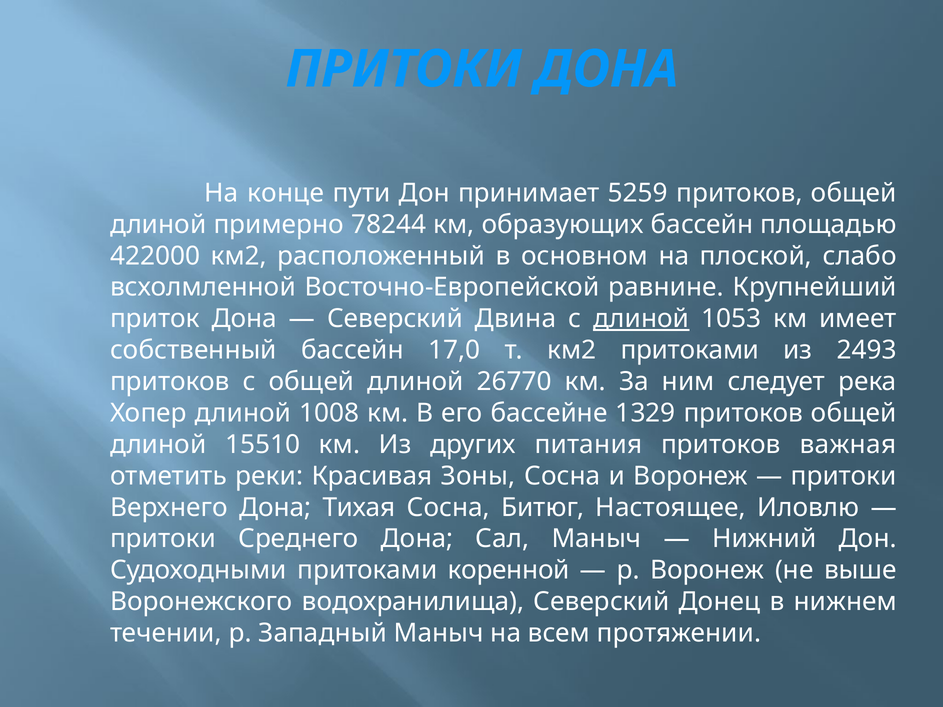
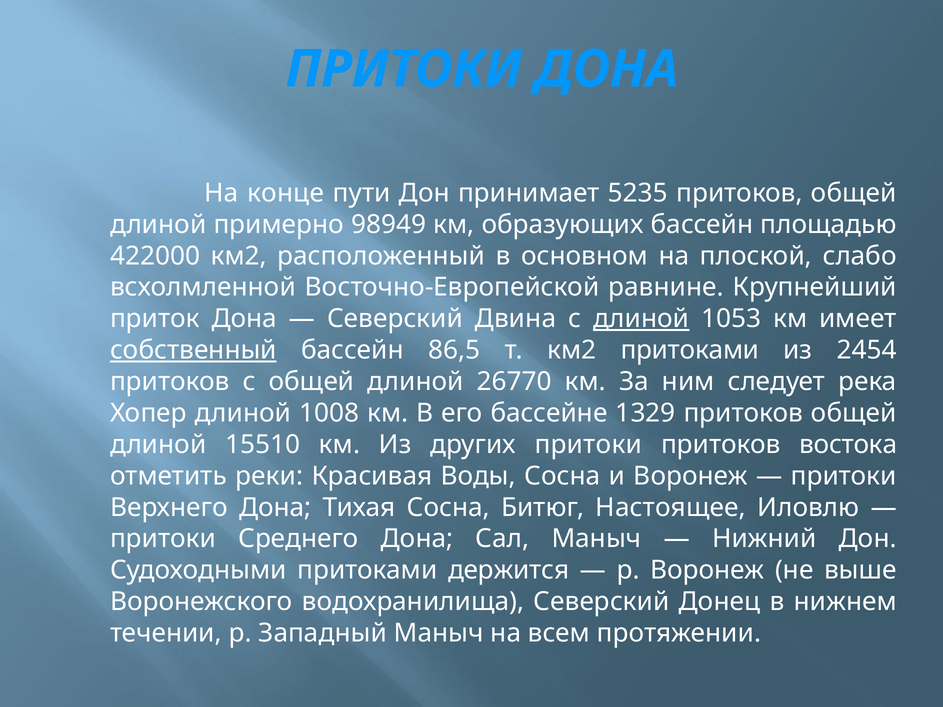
5259: 5259 -> 5235
78244: 78244 -> 98949
собственный underline: none -> present
17,0: 17,0 -> 86,5
2493: 2493 -> 2454
других питания: питания -> притоки
важная: важная -> востока
Зоны: Зоны -> Воды
коренной: коренной -> держится
